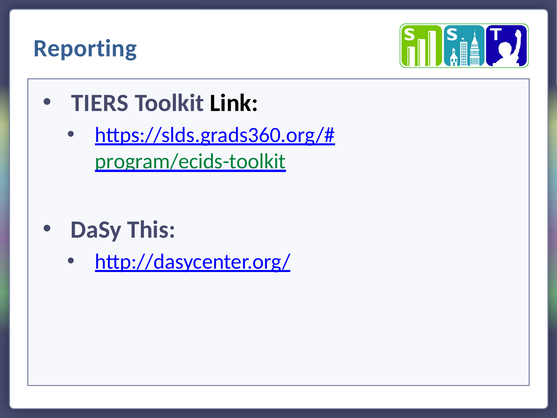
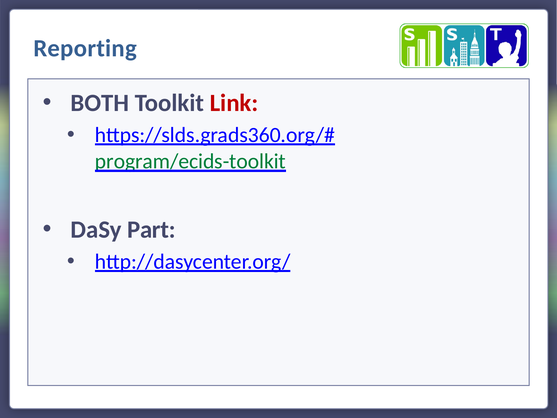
TIERS: TIERS -> BOTH
Link colour: black -> red
This: This -> Part
